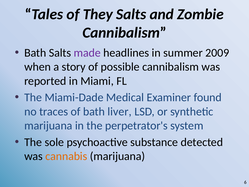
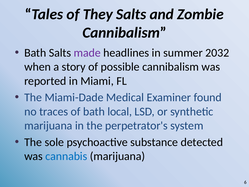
2009: 2009 -> 2032
liver: liver -> local
cannabis colour: orange -> blue
